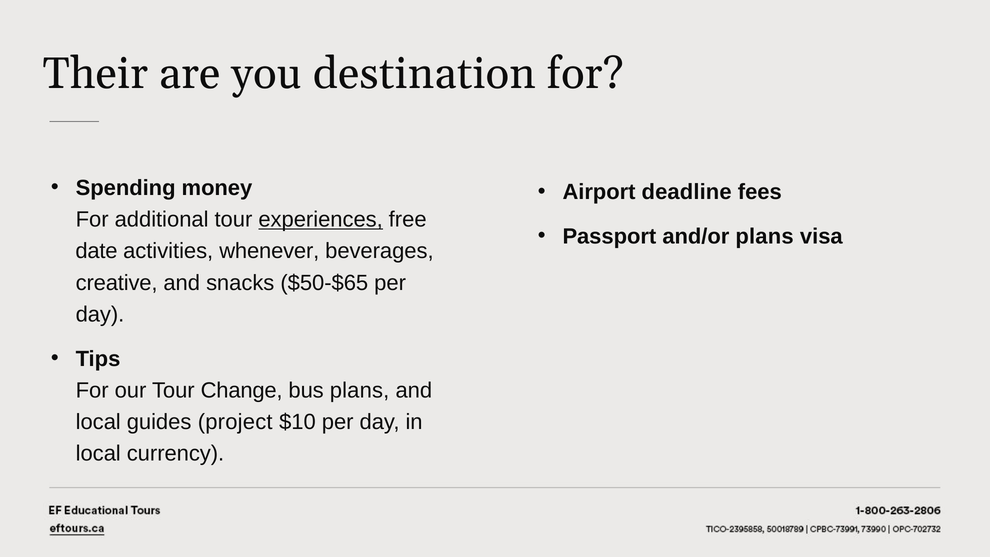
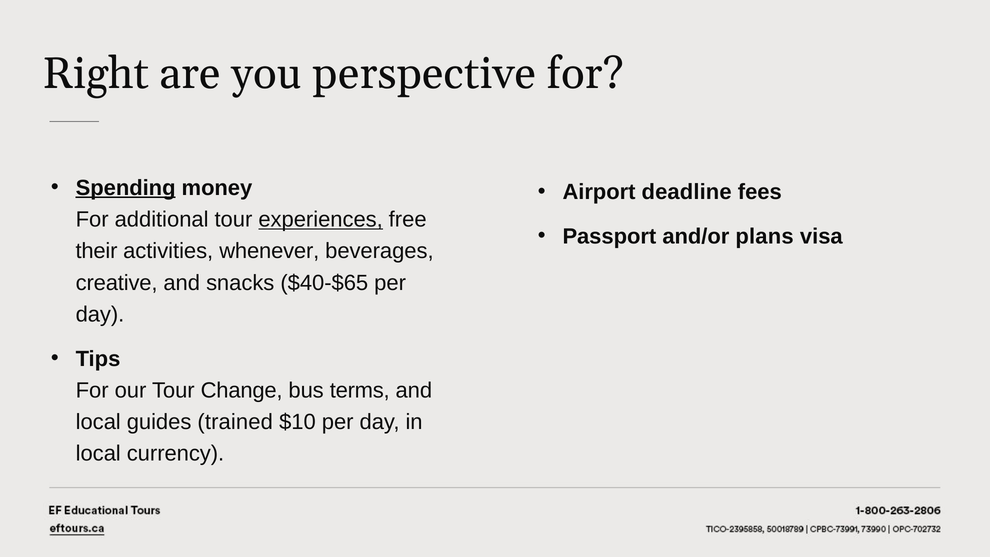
Their: Their -> Right
destination: destination -> perspective
Spending underline: none -> present
date: date -> their
$50-$65: $50-$65 -> $40-$65
bus plans: plans -> terms
project: project -> trained
